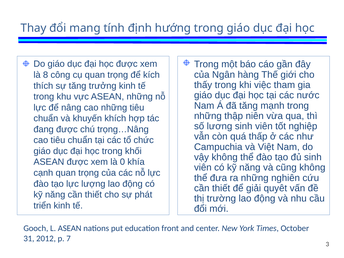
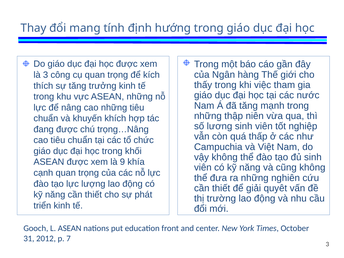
là 8: 8 -> 3
0: 0 -> 9
